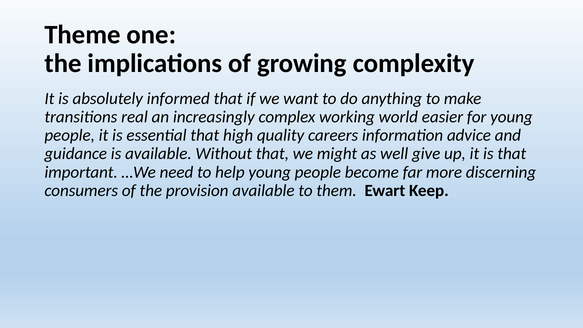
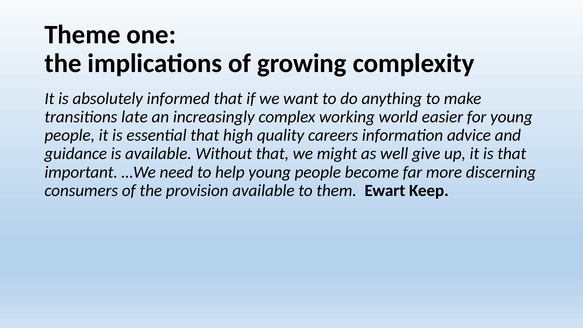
real: real -> late
